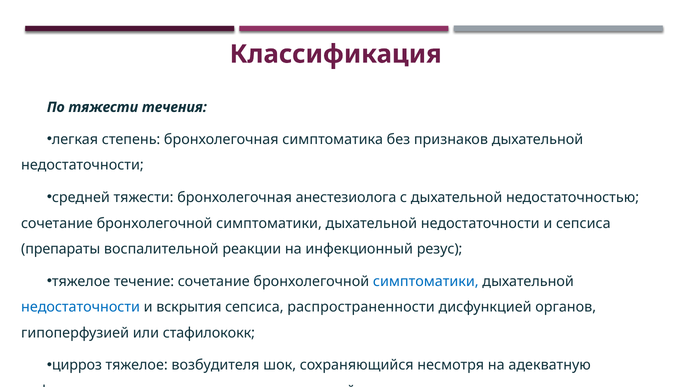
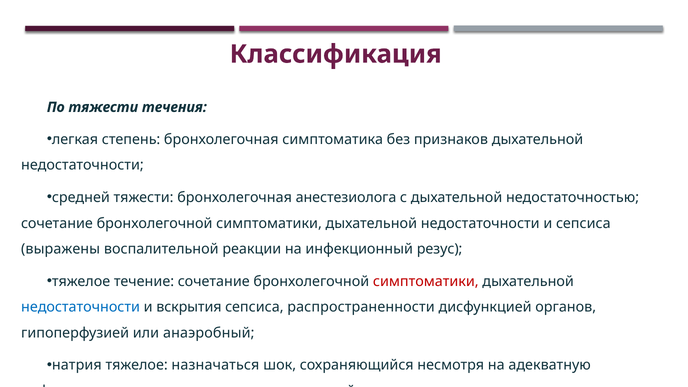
препараты: препараты -> выражены
симптоматики at (426, 281) colour: blue -> red
стафилококк: стафилококк -> анаэробный
цирроз: цирроз -> натрия
возбудителя: возбудителя -> назначаться
